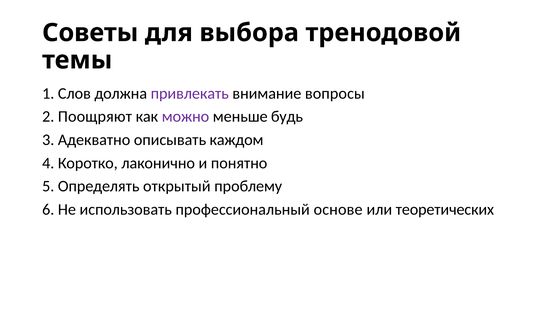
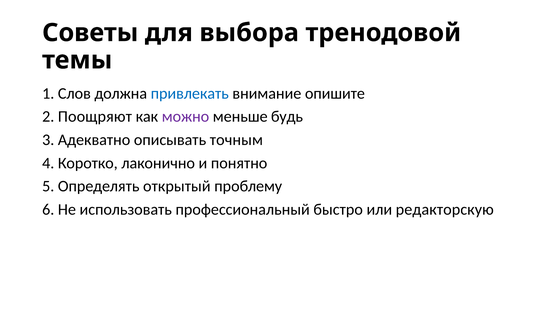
привлекать colour: purple -> blue
вопросы: вопросы -> опишите
каждом: каждом -> точным
основе: основе -> быстро
теоретических: теоретических -> редакторскую
